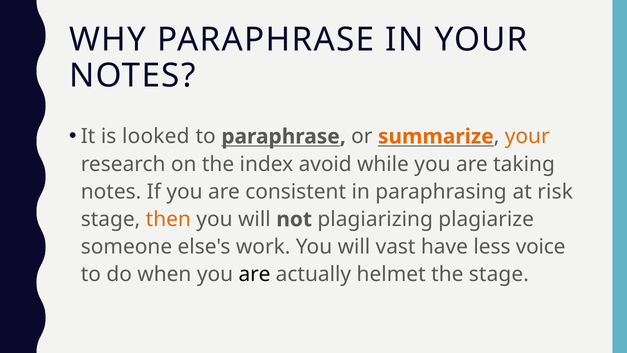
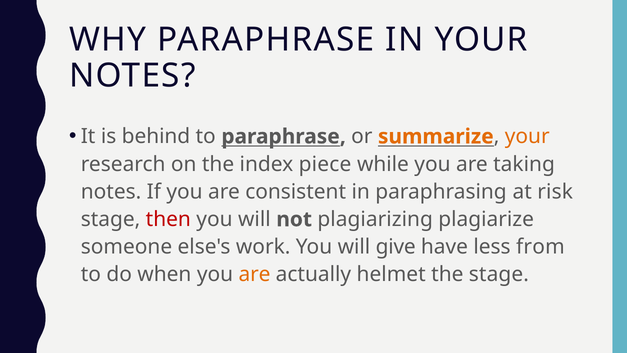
looked: looked -> behind
avoid: avoid -> piece
then colour: orange -> red
vast: vast -> give
voice: voice -> from
are at (254, 274) colour: black -> orange
